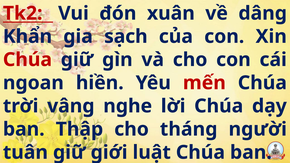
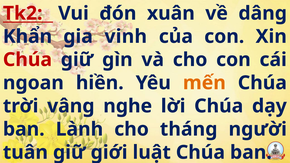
sạch: sạch -> vinh
mến colour: red -> orange
Thập: Thập -> Lành
